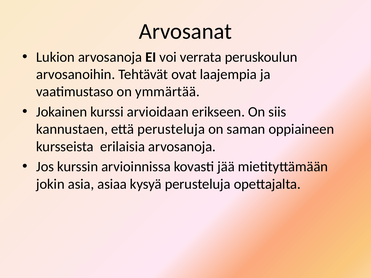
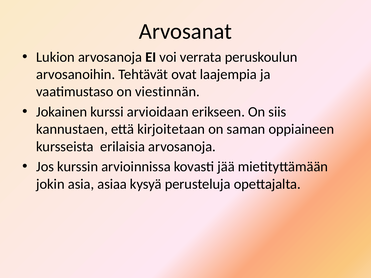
ymmärtää: ymmärtää -> viestinnän
että perusteluja: perusteluja -> kirjoitetaan
